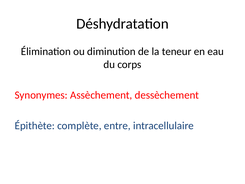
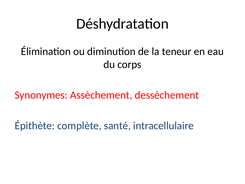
entre: entre -> santé
